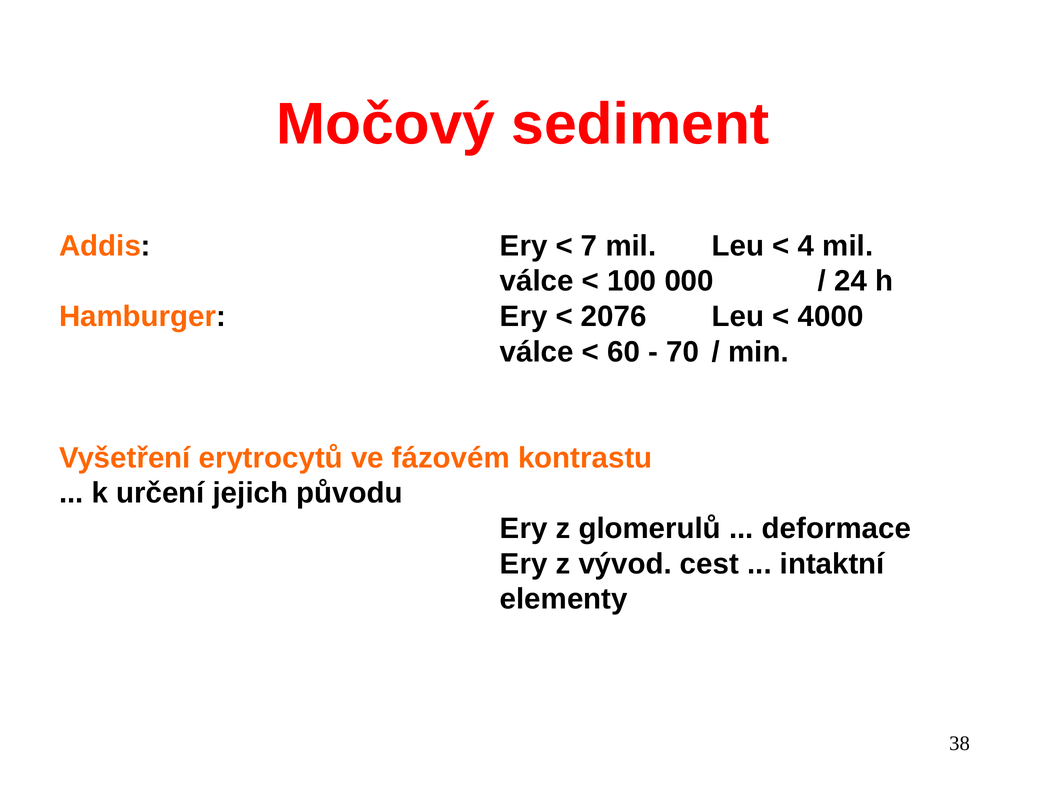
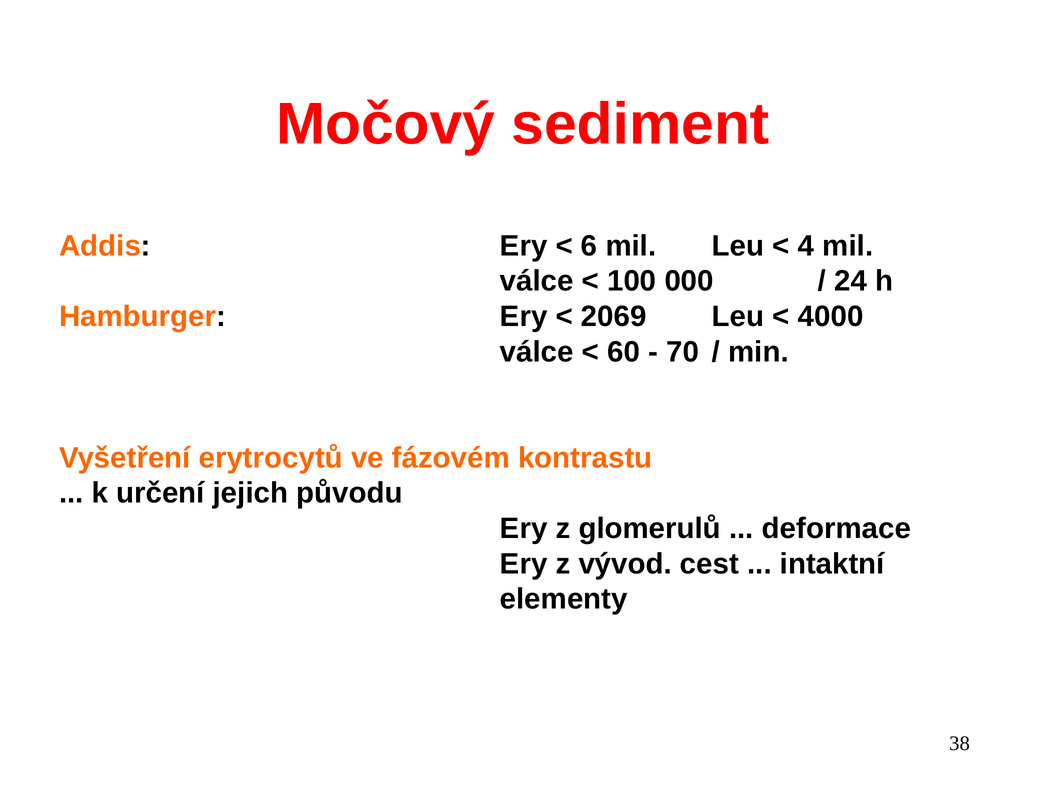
7: 7 -> 6
2076: 2076 -> 2069
